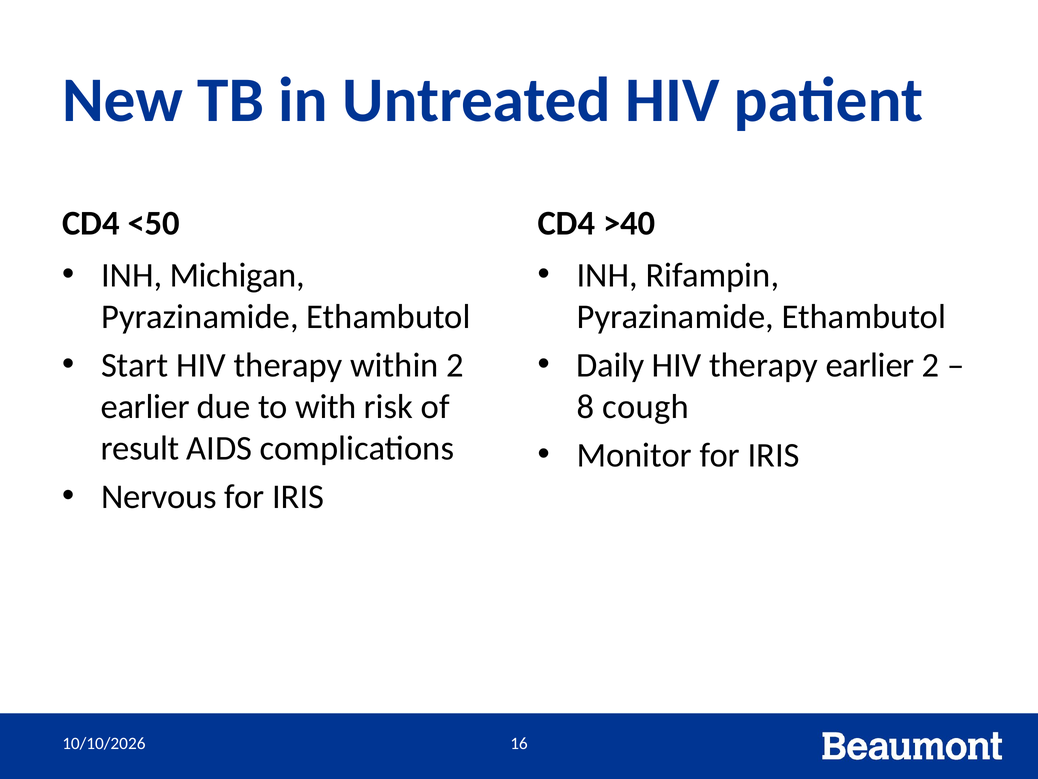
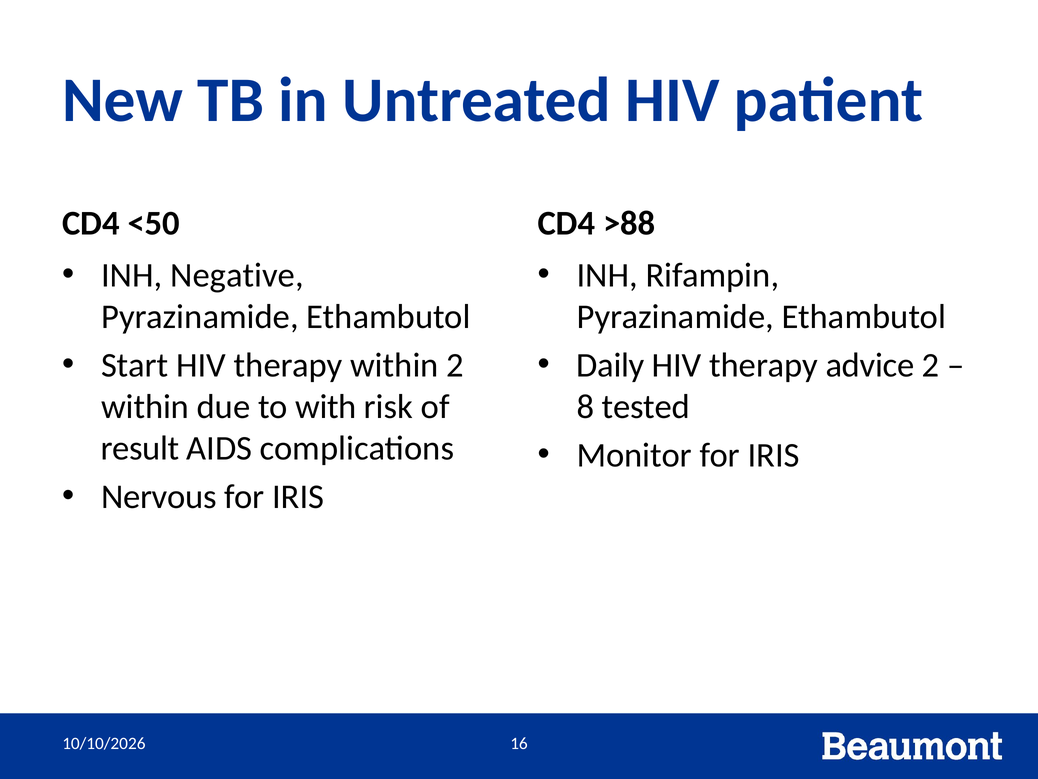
>40: >40 -> >88
Michigan: Michigan -> Negative
therapy earlier: earlier -> advice
earlier at (145, 407): earlier -> within
cough: cough -> tested
